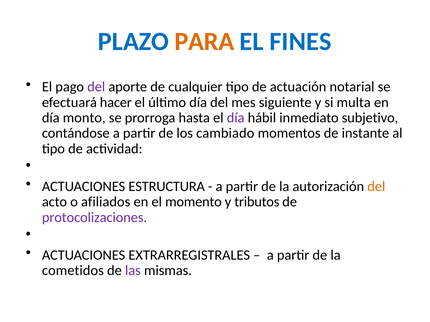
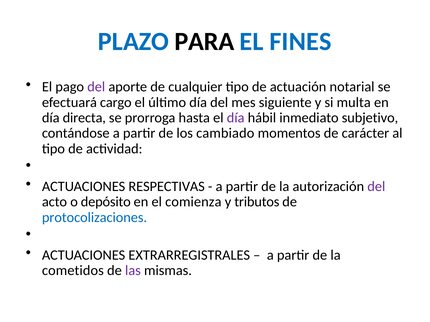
PARA colour: orange -> black
hacer: hacer -> cargo
monto: monto -> directa
instante: instante -> carácter
ESTRUCTURA: ESTRUCTURA -> RESPECTIVAS
del at (376, 187) colour: orange -> purple
afiliados: afiliados -> depósito
momento: momento -> comienza
protocolizaciones colour: purple -> blue
